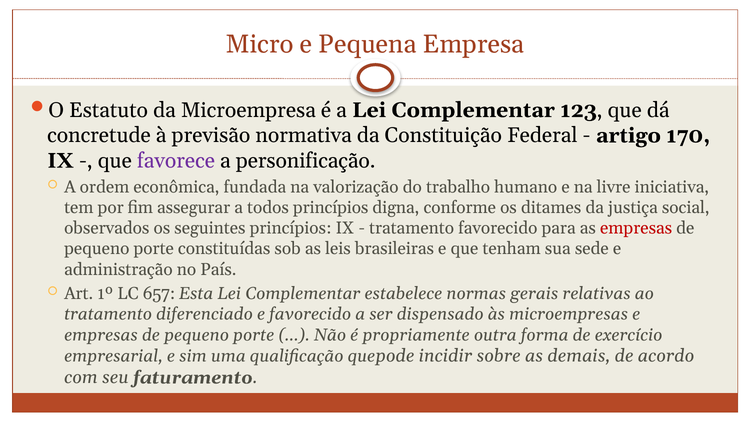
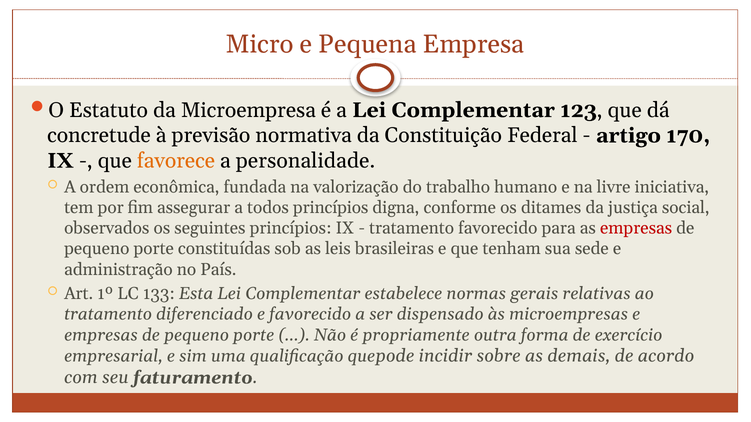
favorece colour: purple -> orange
personificação: personificação -> personalidade
657: 657 -> 133
